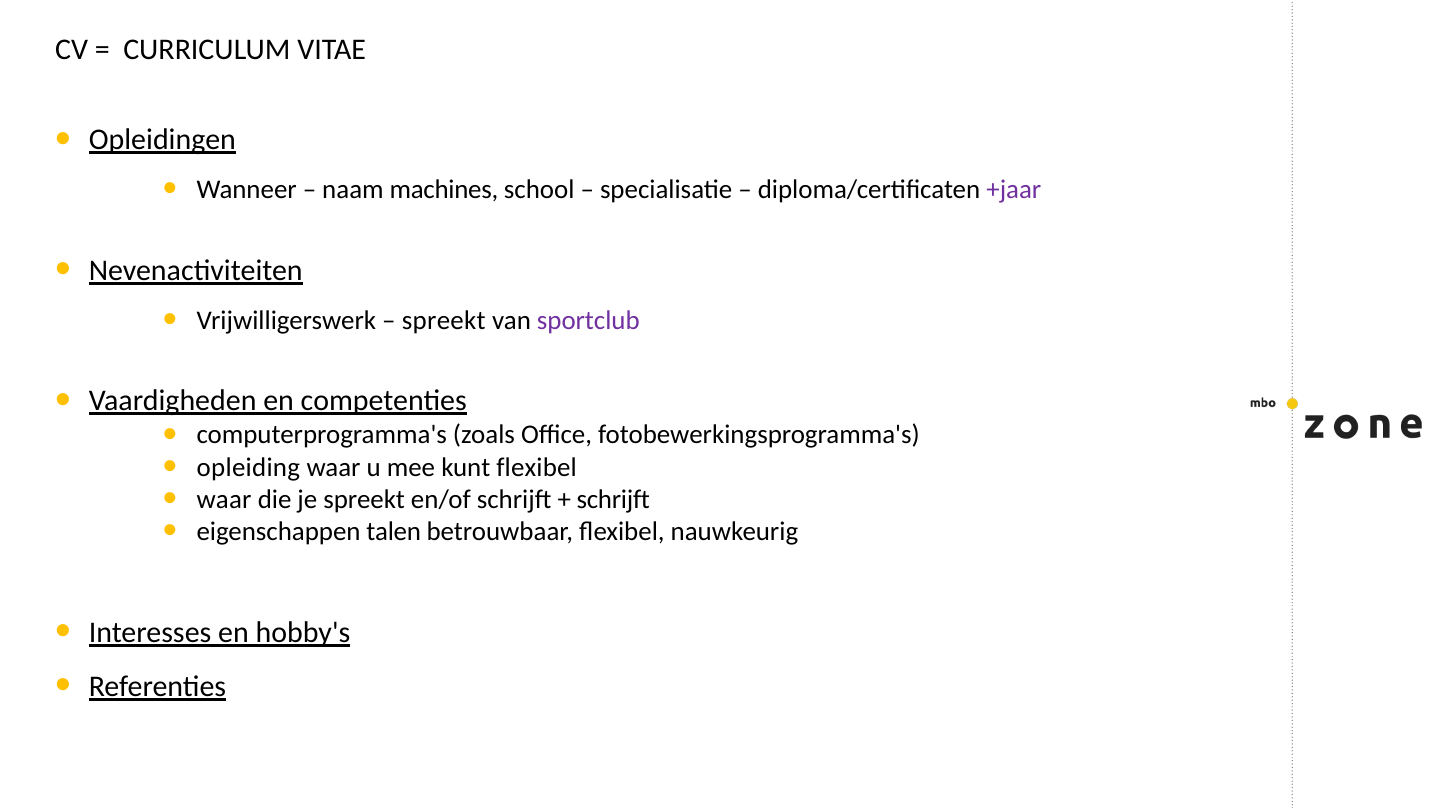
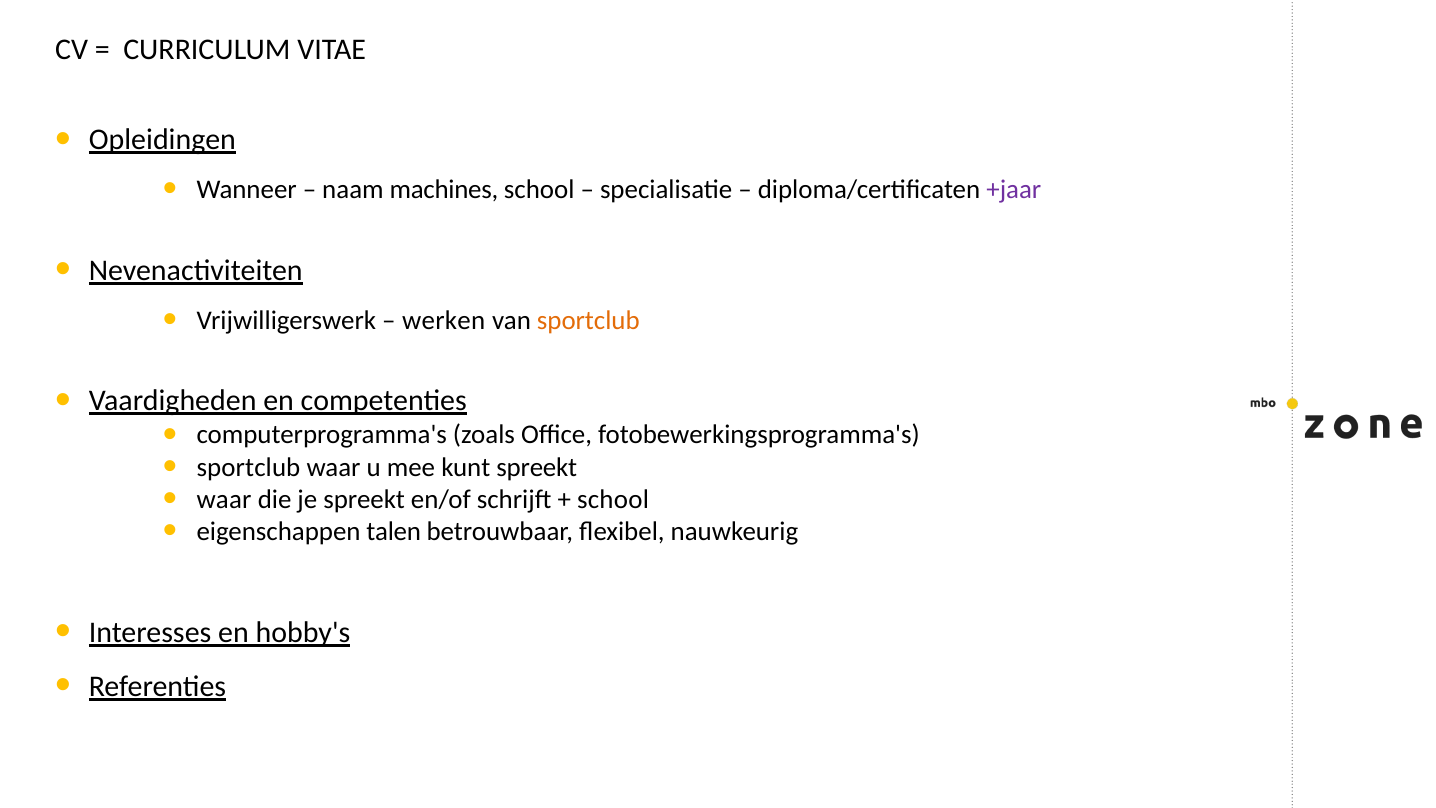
spreekt at (444, 320): spreekt -> werken
sportclub at (588, 320) colour: purple -> orange
opleiding at (248, 467): opleiding -> sportclub
kunt flexibel: flexibel -> spreekt
schrijft at (613, 499): schrijft -> school
